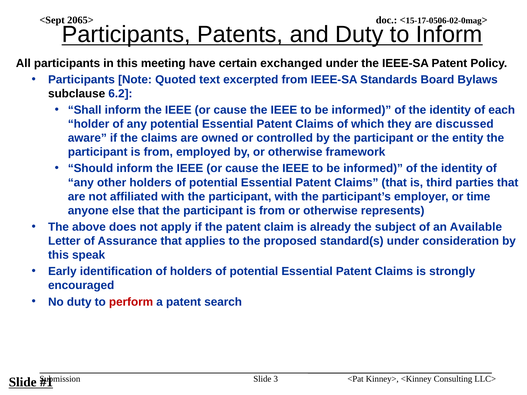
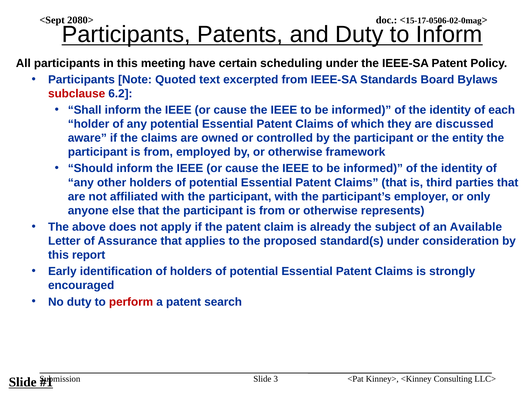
2065>: 2065> -> 2080>
exchanged: exchanged -> scheduling
subclause colour: black -> red
time: time -> only
speak: speak -> report
